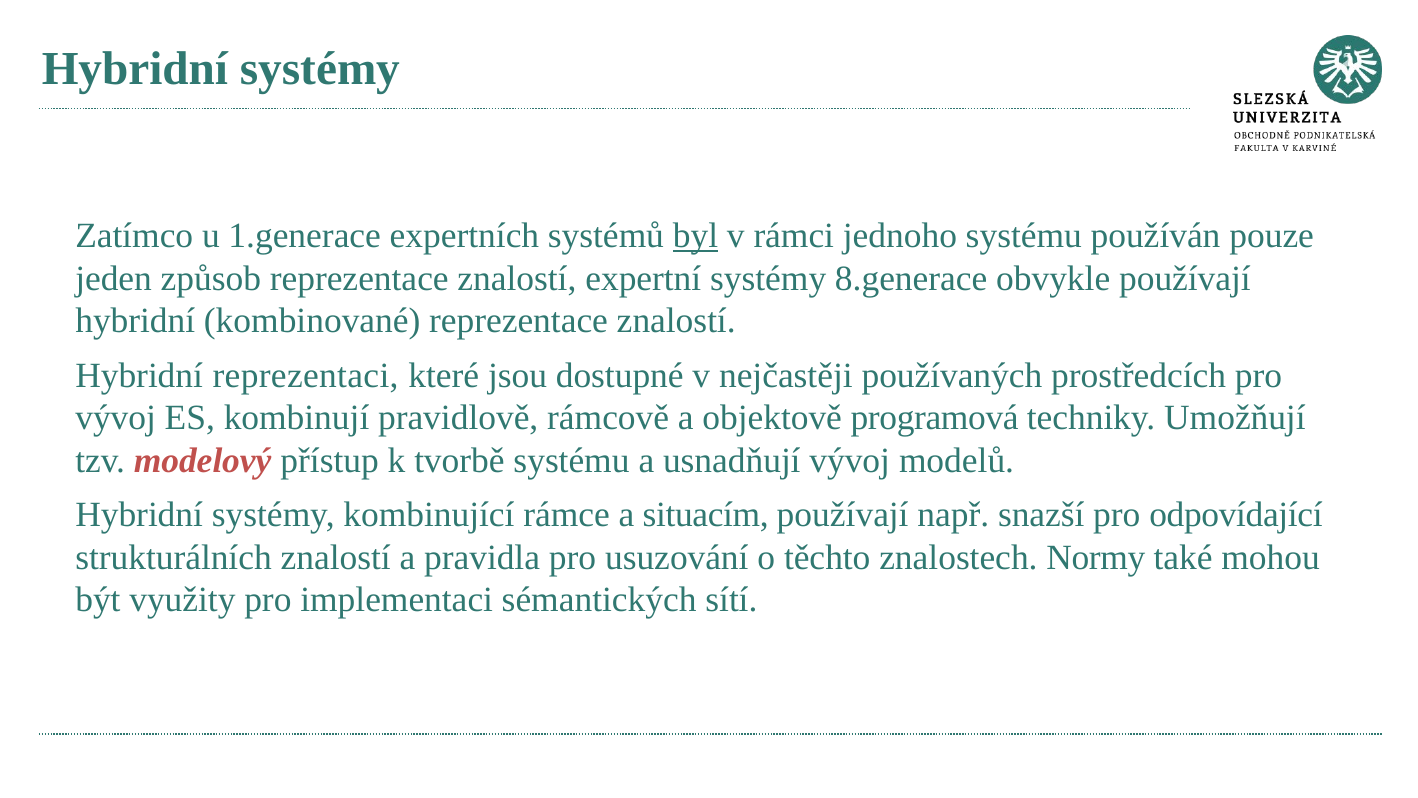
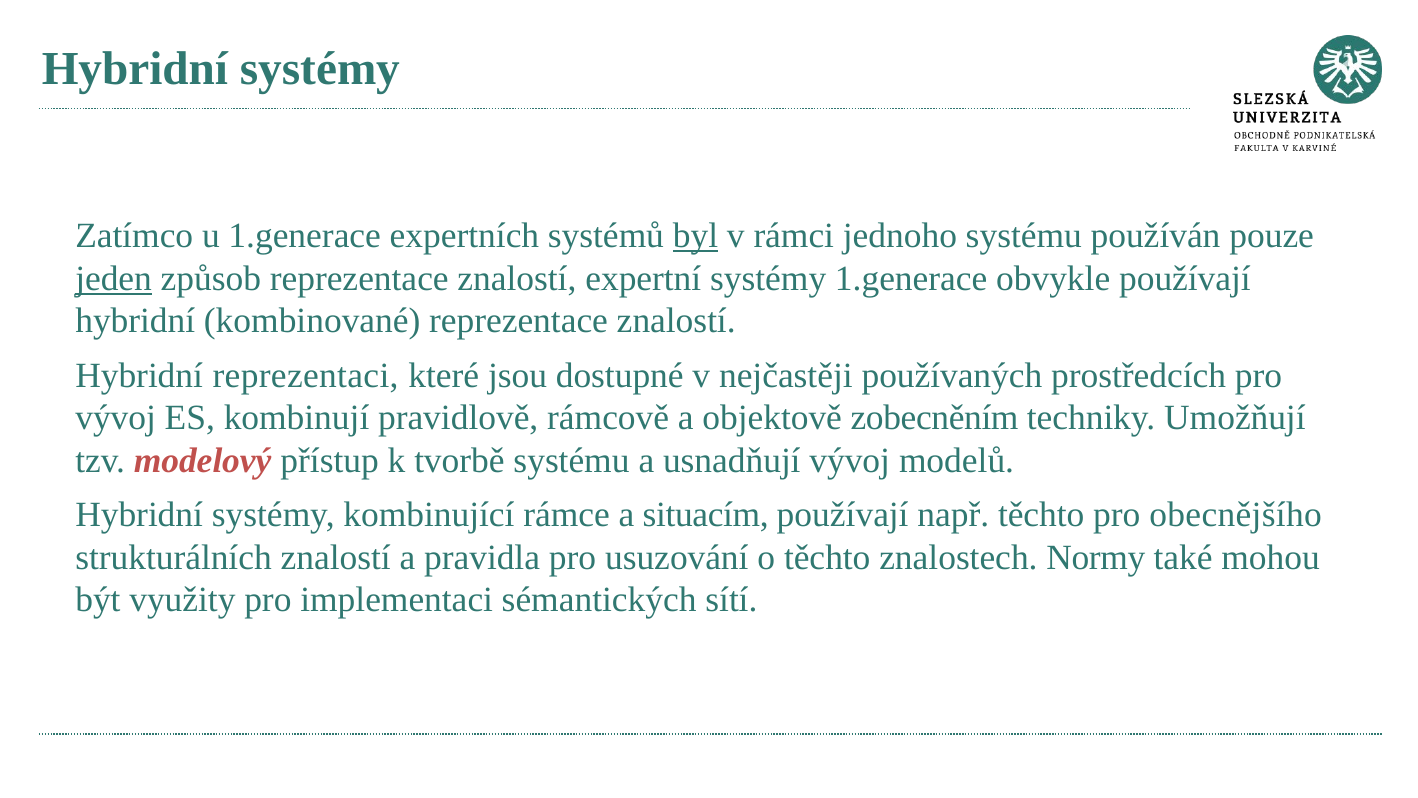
jeden underline: none -> present
systémy 8.generace: 8.generace -> 1.generace
programová: programová -> zobecněním
např snazší: snazší -> těchto
odpovídající: odpovídající -> obecnějšího
